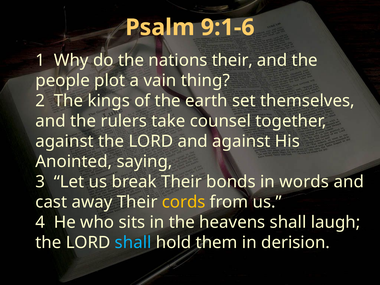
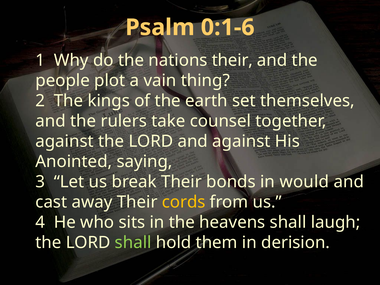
9:1-6: 9:1-6 -> 0:1-6
words: words -> would
shall at (133, 243) colour: light blue -> light green
